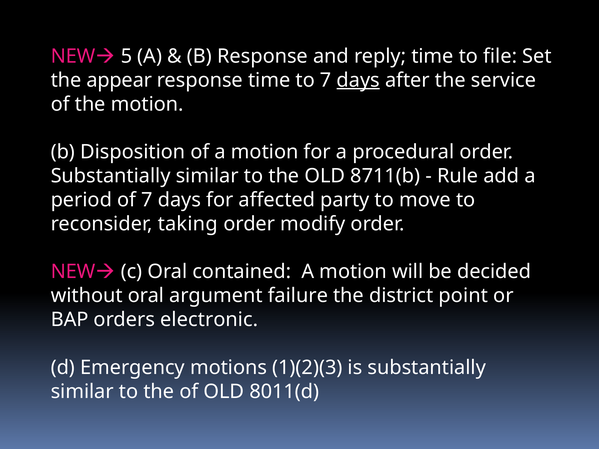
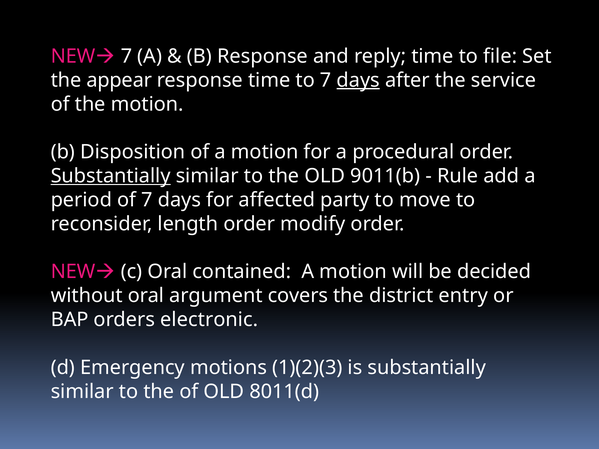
NEW 5: 5 -> 7
Substantially at (111, 176) underline: none -> present
8711(b: 8711(b -> 9011(b
taking: taking -> length
failure: failure -> covers
point: point -> entry
